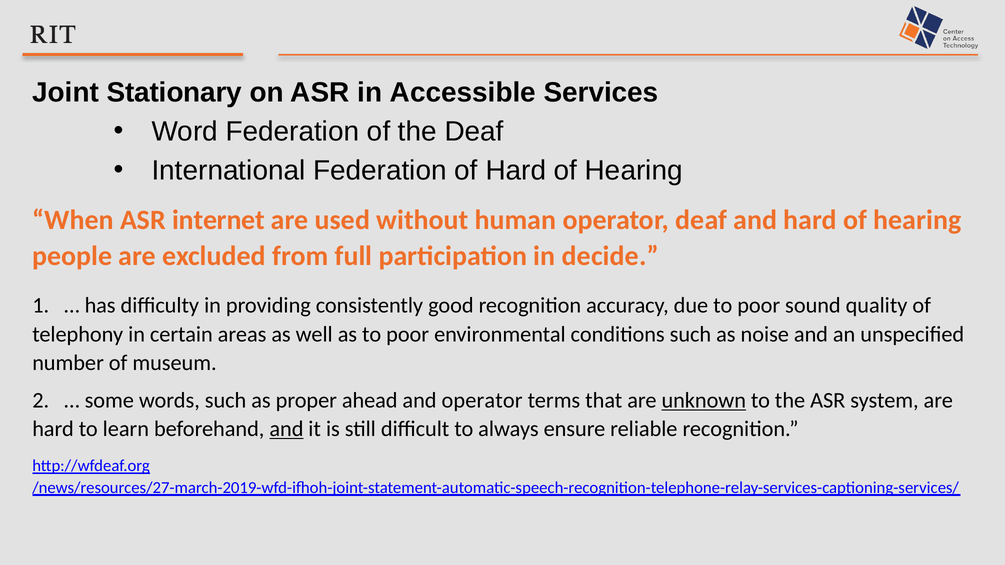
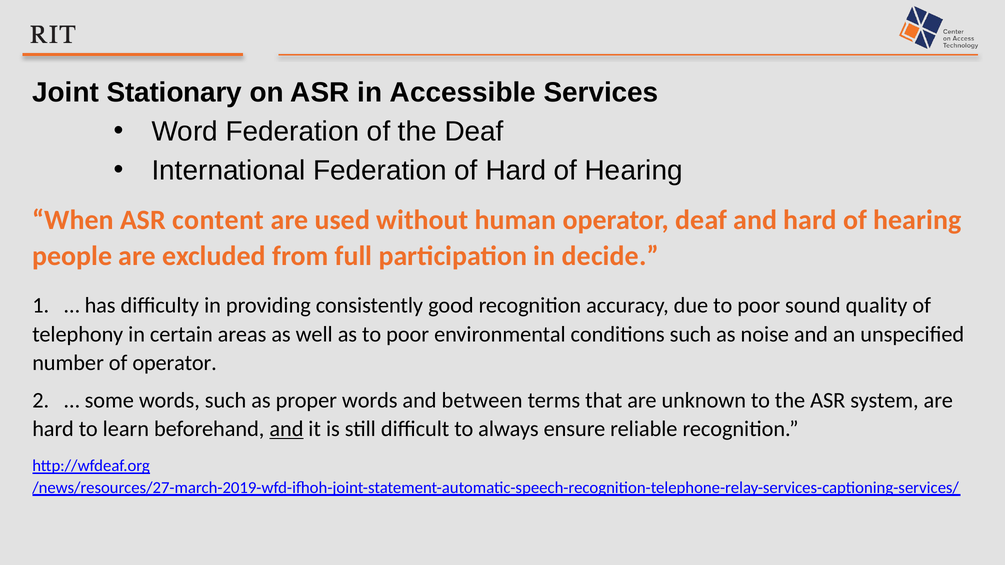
internet: internet -> content
of museum: museum -> operator
proper ahead: ahead -> words
and operator: operator -> between
unknown underline: present -> none
